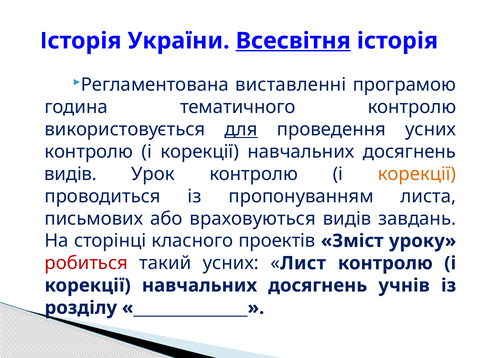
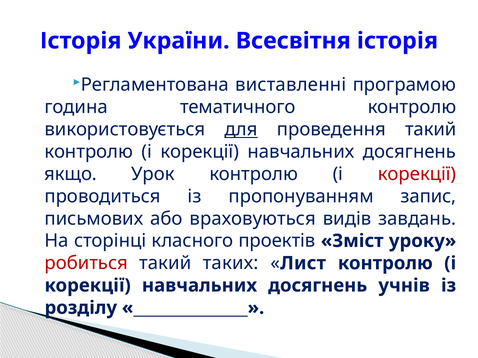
Всесвітня underline: present -> none
проведення усних: усних -> такий
видів at (71, 174): видів -> якщо
корекції at (417, 174) colour: orange -> red
листа: листа -> запис
такий усних: усних -> таких
